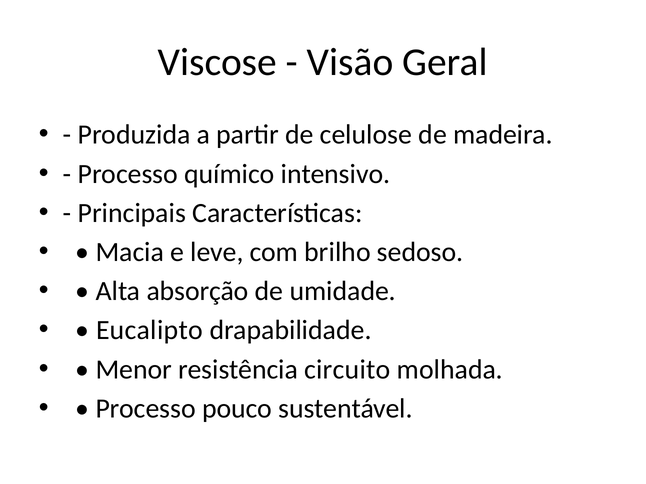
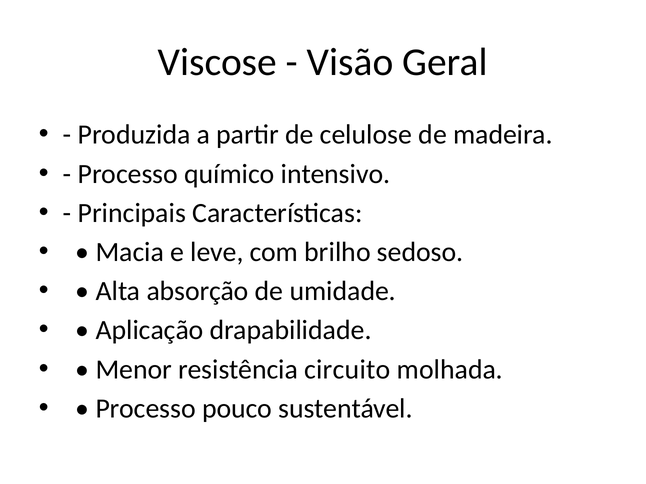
Eucalipto: Eucalipto -> Aplicação
